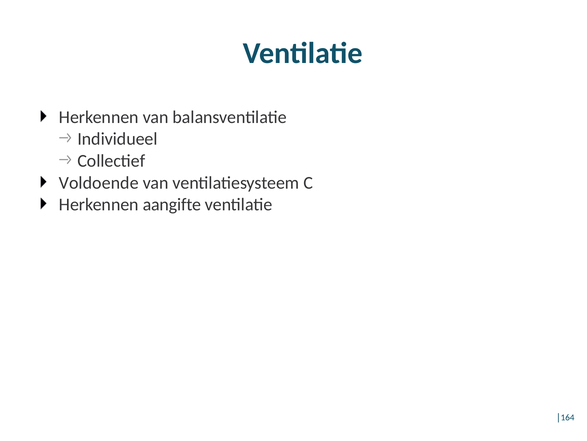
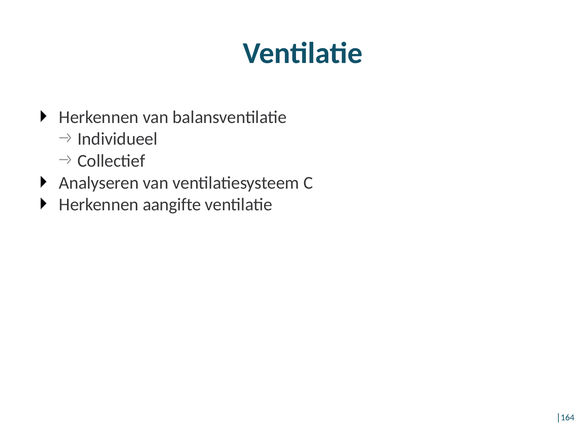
Voldoende: Voldoende -> Analyseren
